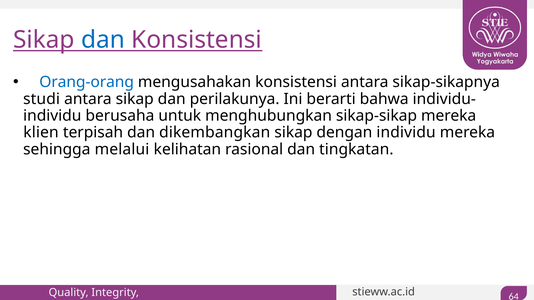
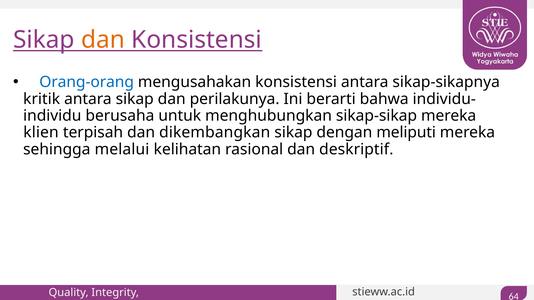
dan at (103, 40) colour: blue -> orange
studi: studi -> kritik
dengan individu: individu -> meliputi
tingkatan: tingkatan -> deskriptif
